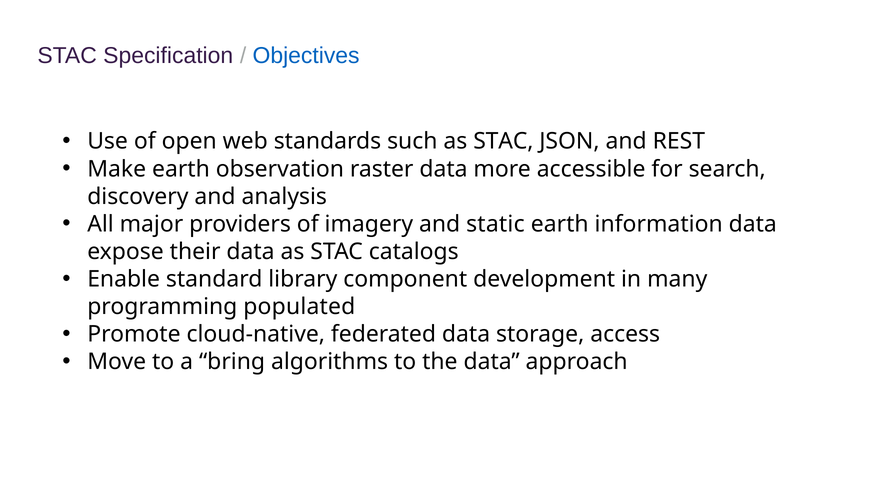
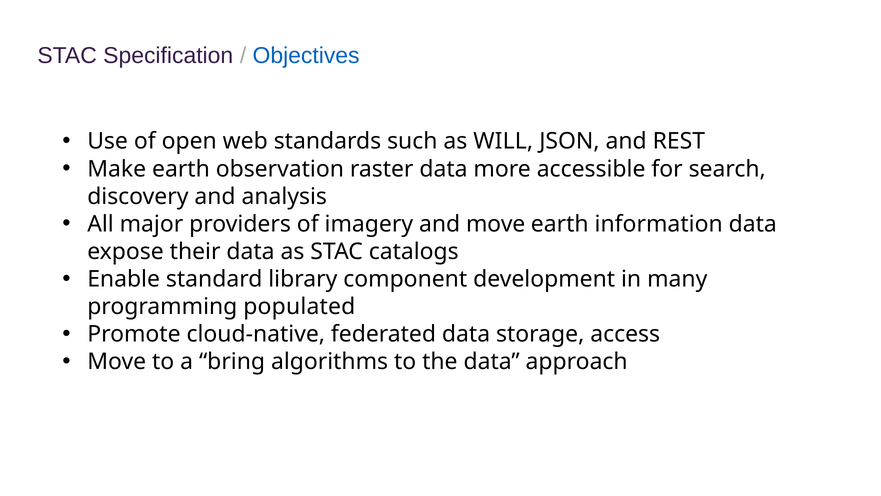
such as STAC: STAC -> WILL
and static: static -> move
